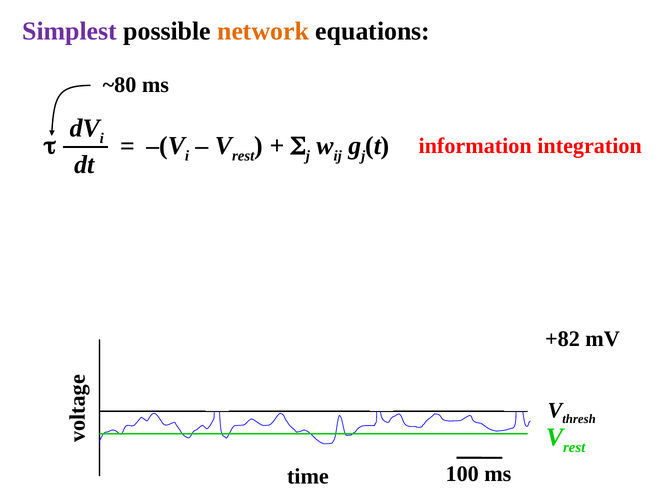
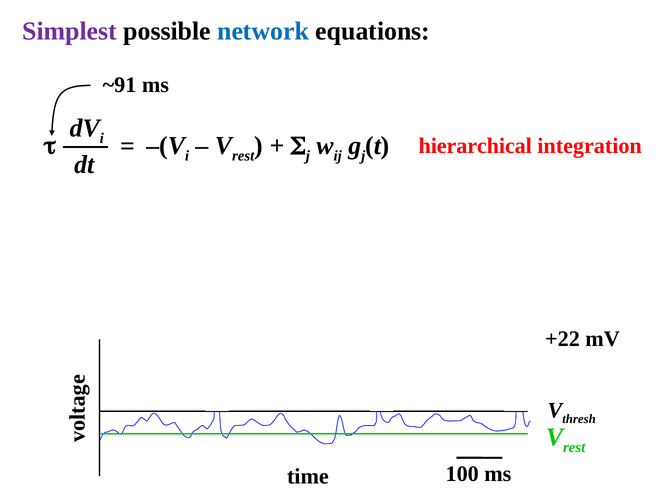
network colour: orange -> blue
~80: ~80 -> ~91
information: information -> hierarchical
+82: +82 -> +22
